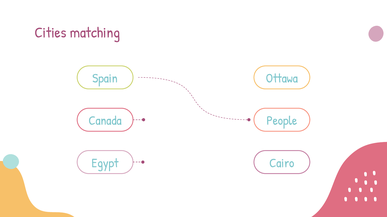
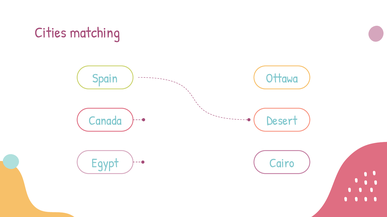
People: People -> Desert
